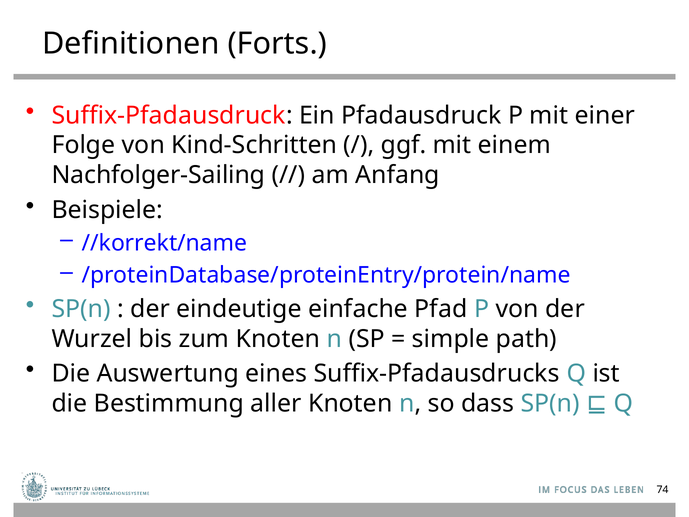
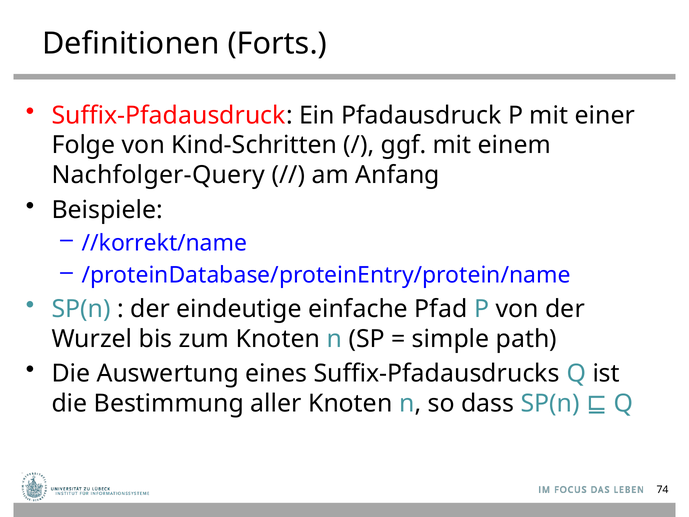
Nachfolger-Sailing: Nachfolger-Sailing -> Nachfolger-Query
